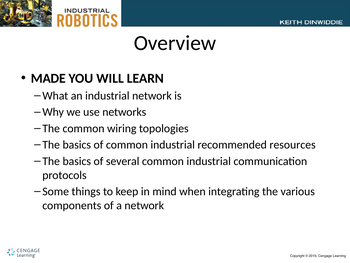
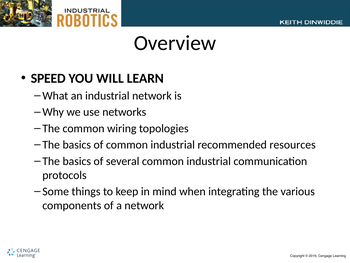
MADE: MADE -> SPEED
